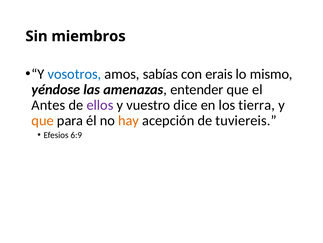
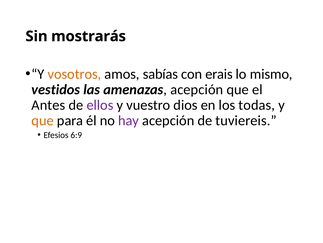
miembros: miembros -> mostrarás
vosotros colour: blue -> orange
yéndose: yéndose -> vestidos
amenazas entender: entender -> acepción
dice: dice -> dios
tierra: tierra -> todas
hay colour: orange -> purple
